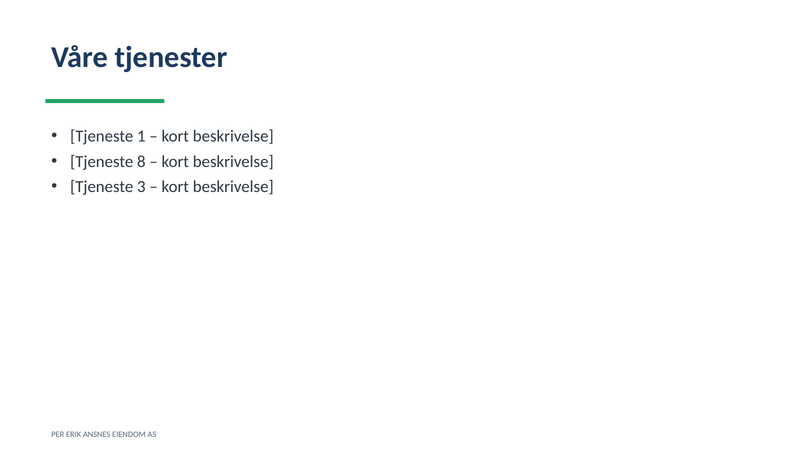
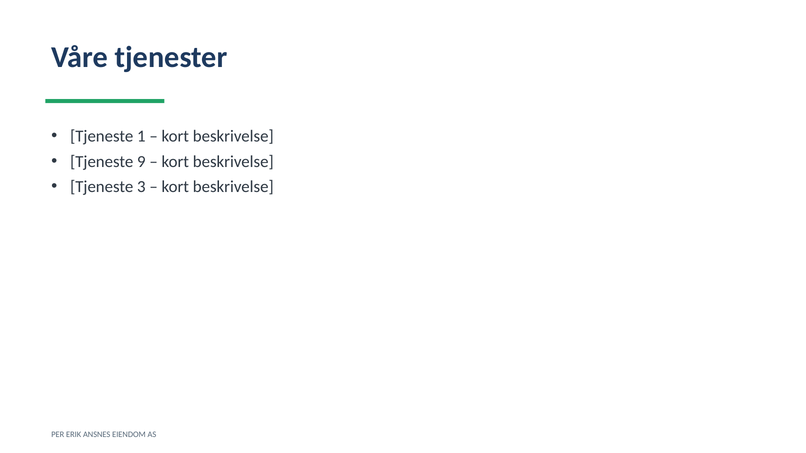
8: 8 -> 9
